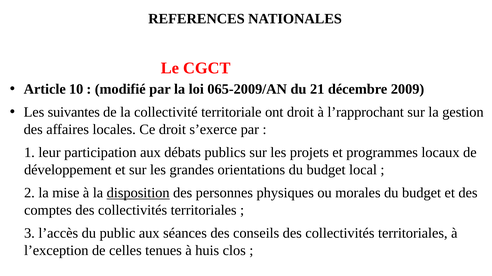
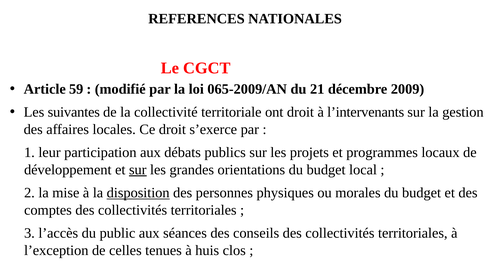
10: 10 -> 59
l’rapprochant: l’rapprochant -> l’intervenants
sur at (138, 170) underline: none -> present
